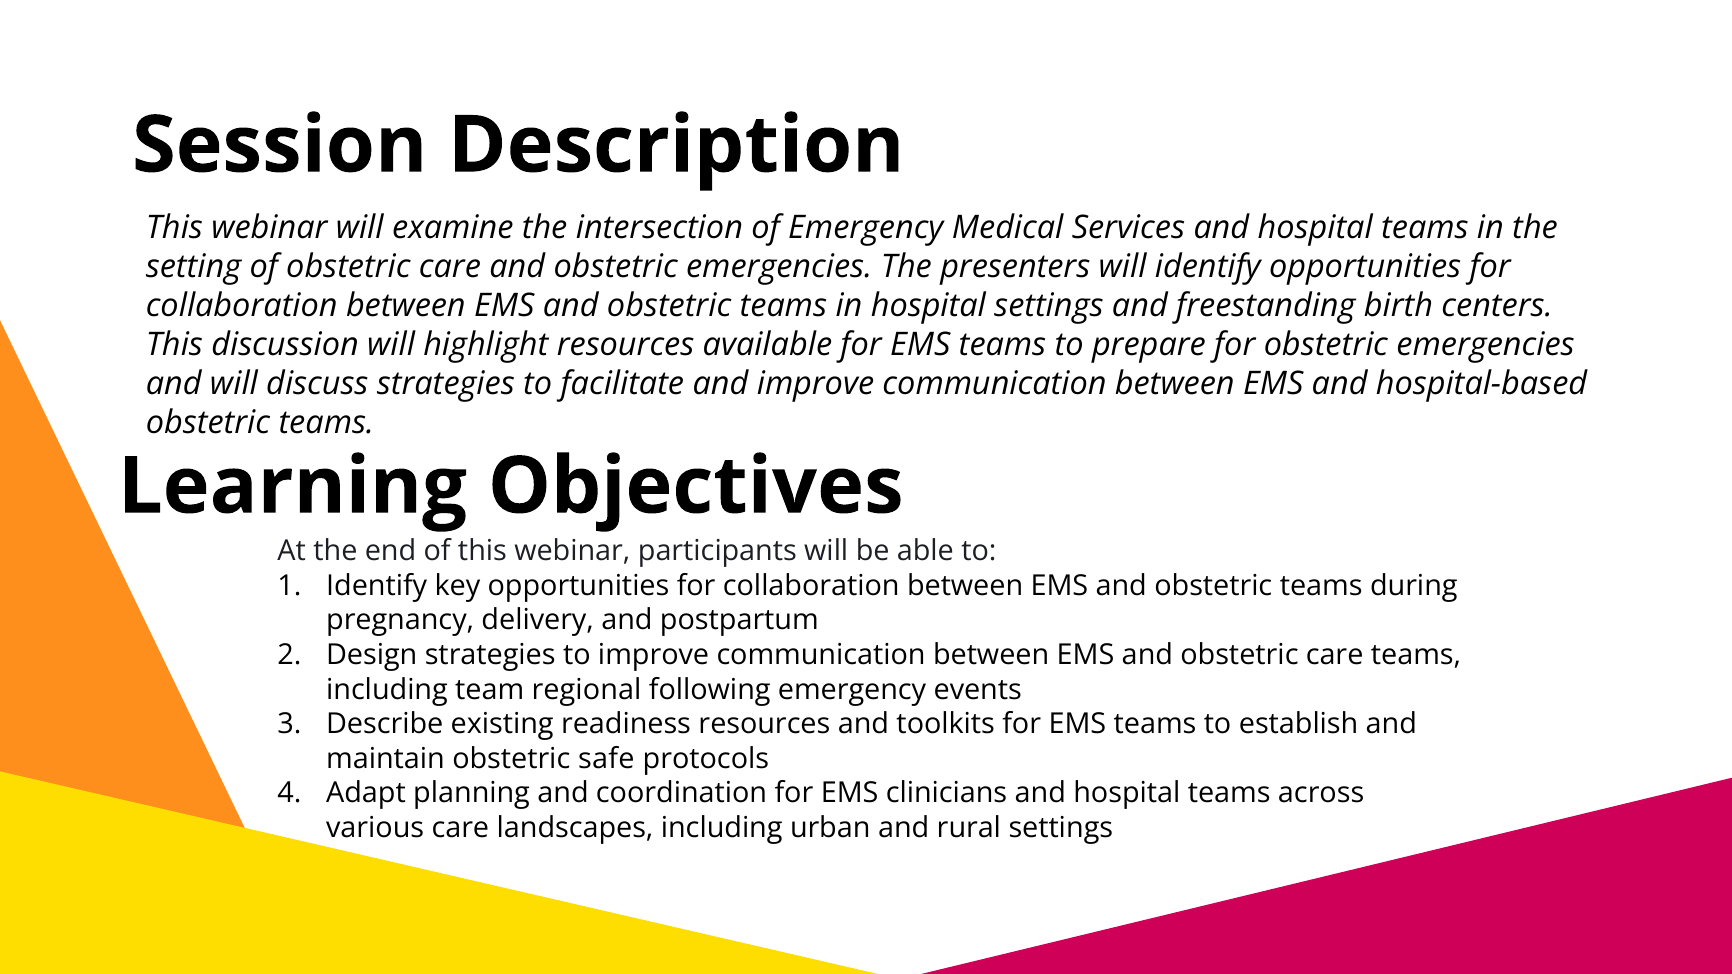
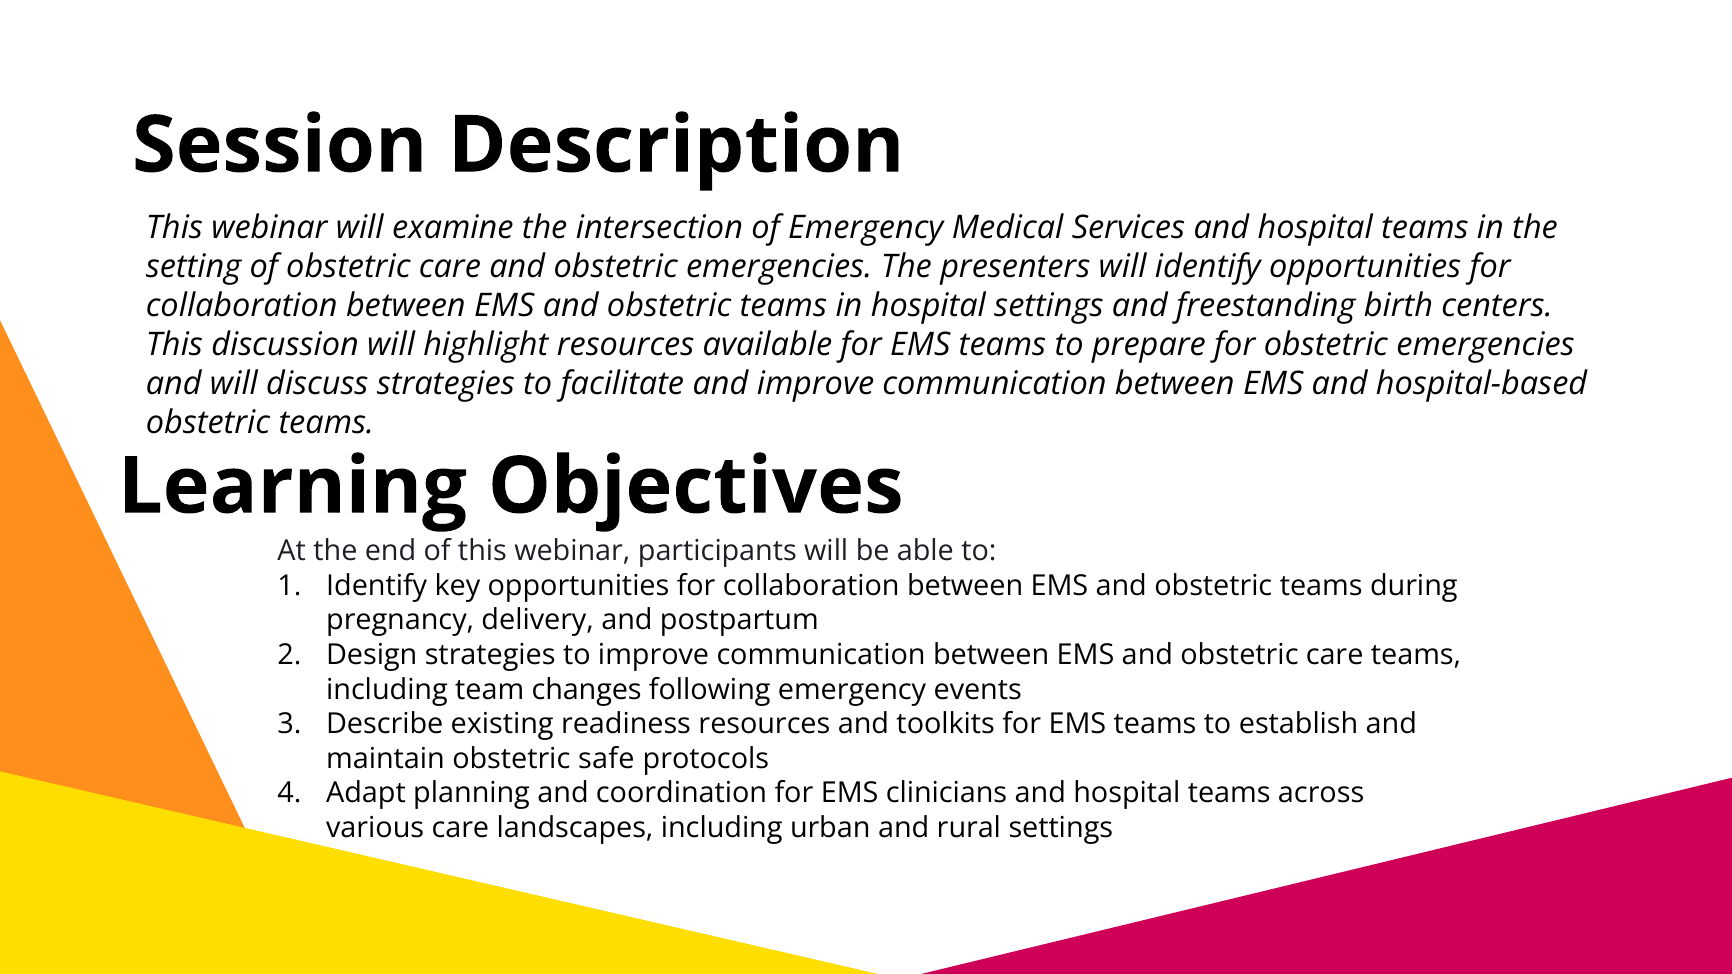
regional: regional -> changes
